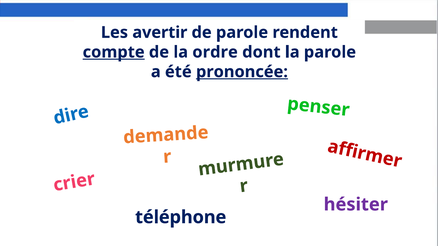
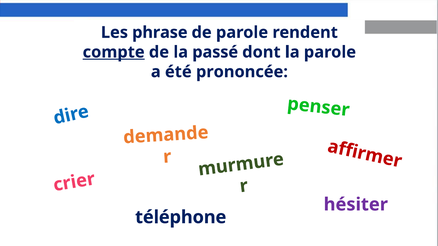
avertir: avertir -> phrase
ordre: ordre -> passé
prononcée underline: present -> none
